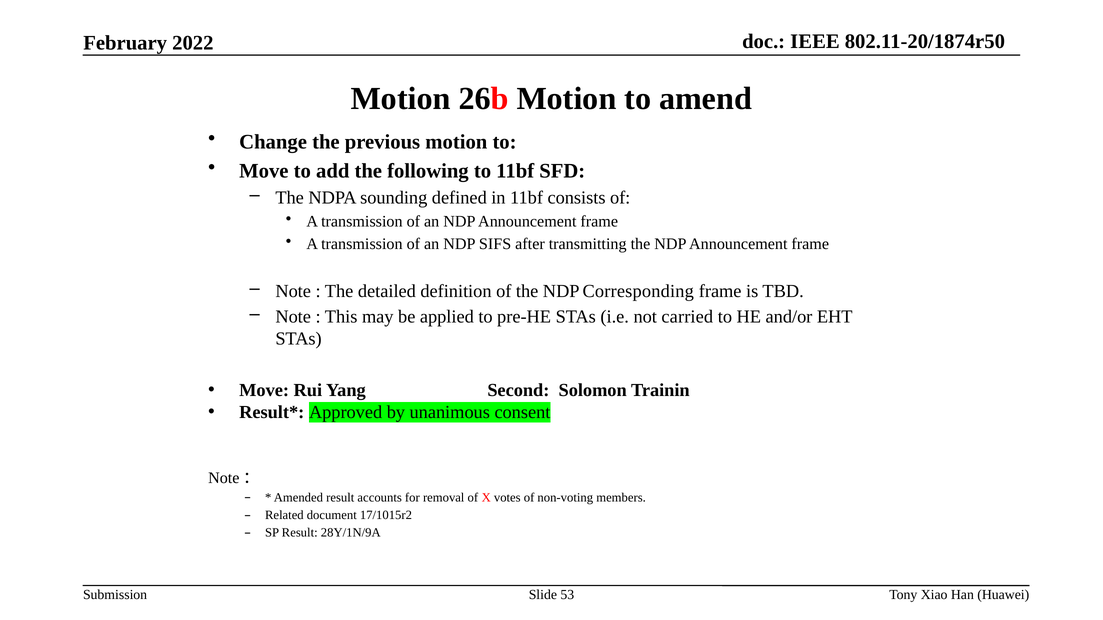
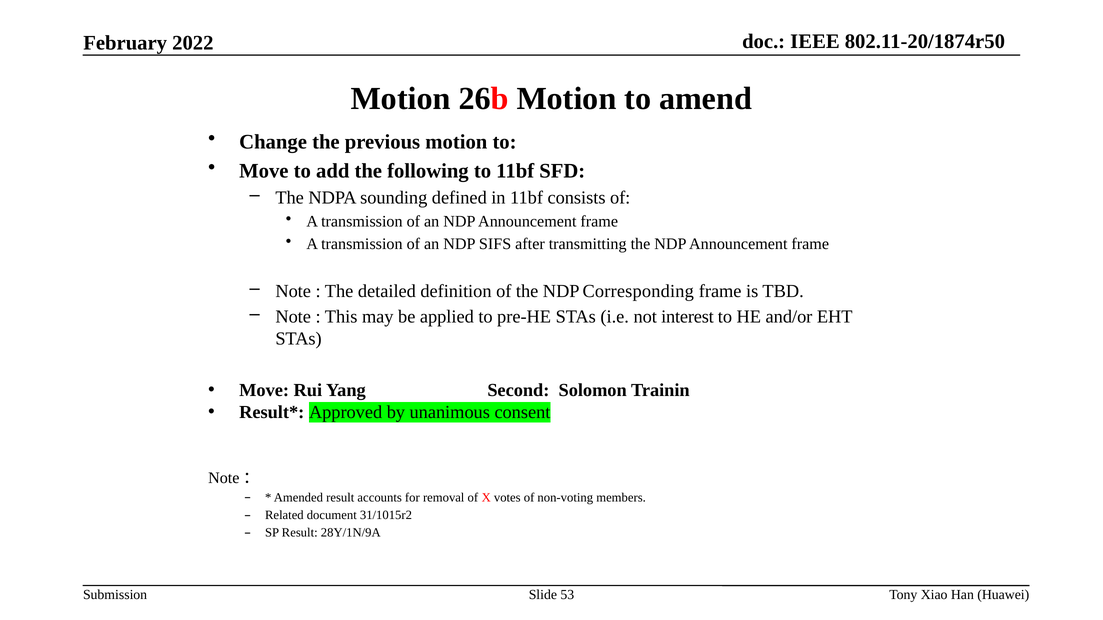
carried: carried -> interest
17/1015r2: 17/1015r2 -> 31/1015r2
